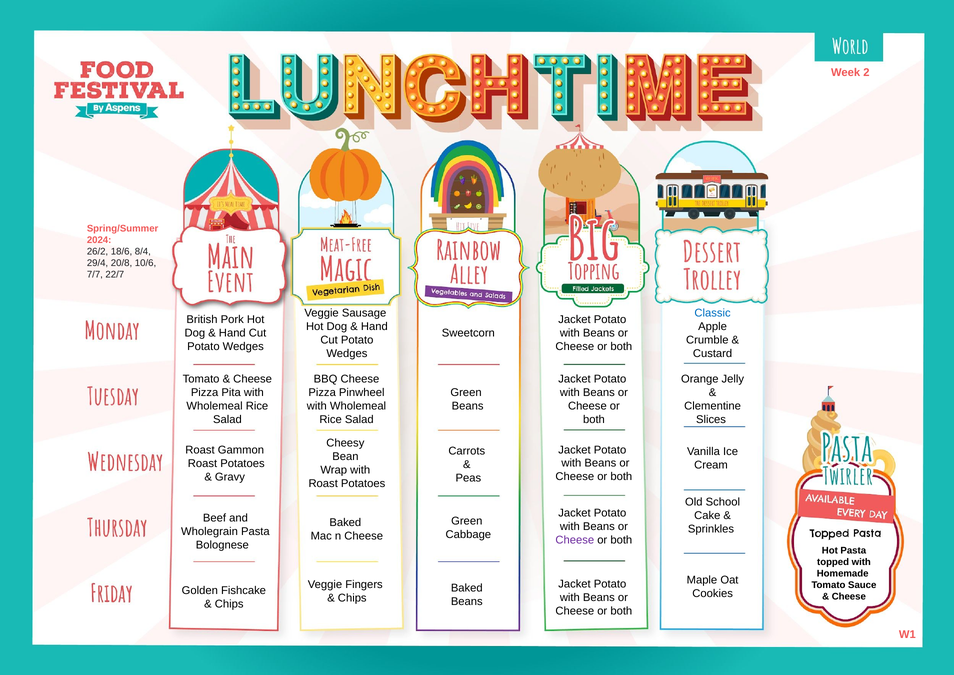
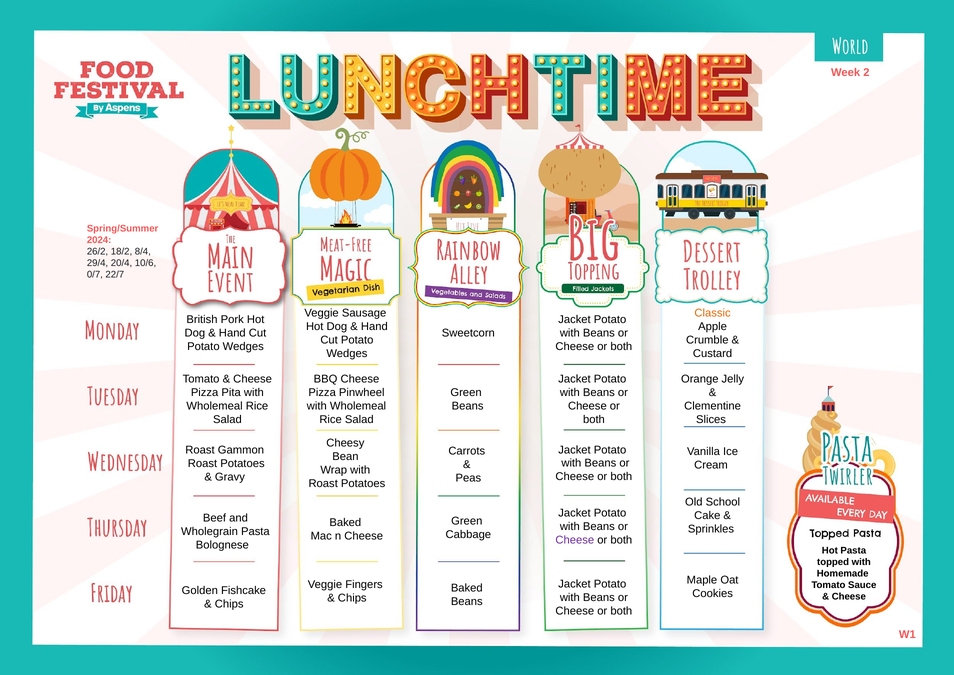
18/6: 18/6 -> 18/2
20/8: 20/8 -> 20/4
7/7: 7/7 -> 0/7
Classic colour: blue -> orange
